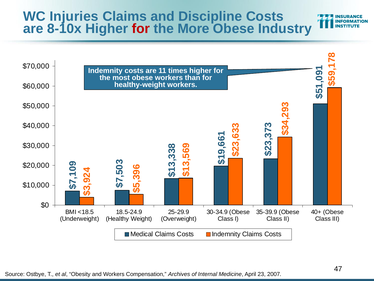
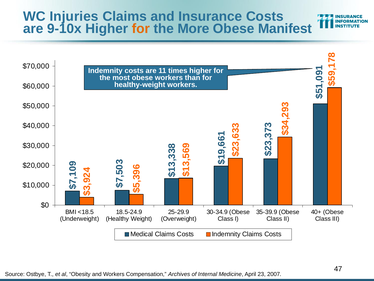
Discipline: Discipline -> Insurance
8-10x: 8-10x -> 9-10x
for at (141, 29) colour: red -> orange
Industry: Industry -> Manifest
